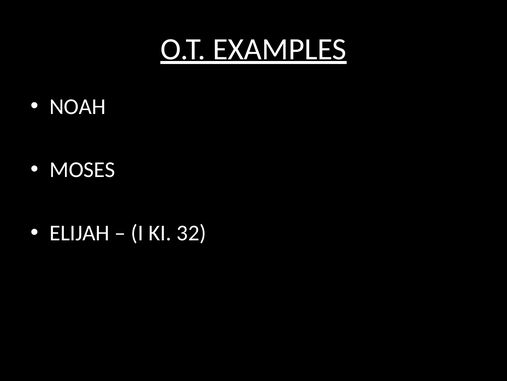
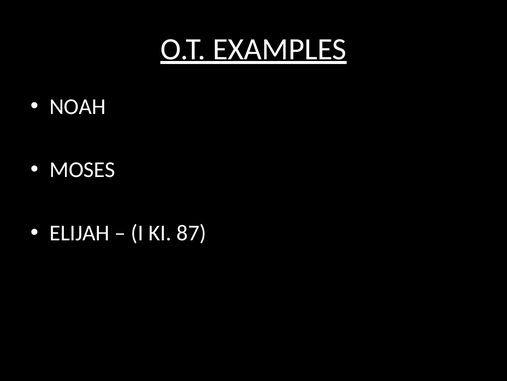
32: 32 -> 87
